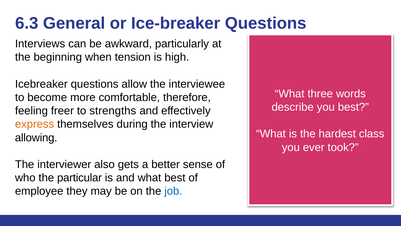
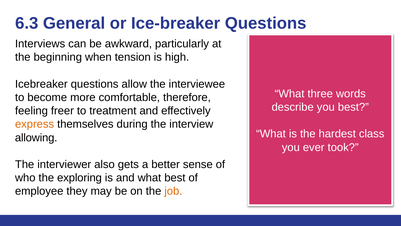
strengths: strengths -> treatment
particular: particular -> exploring
job colour: blue -> orange
